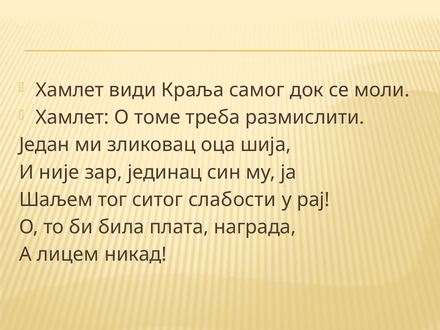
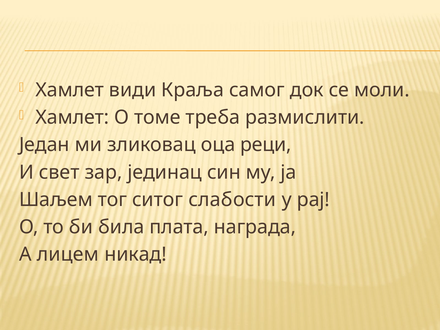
шија: шија -> реци
није: није -> свет
